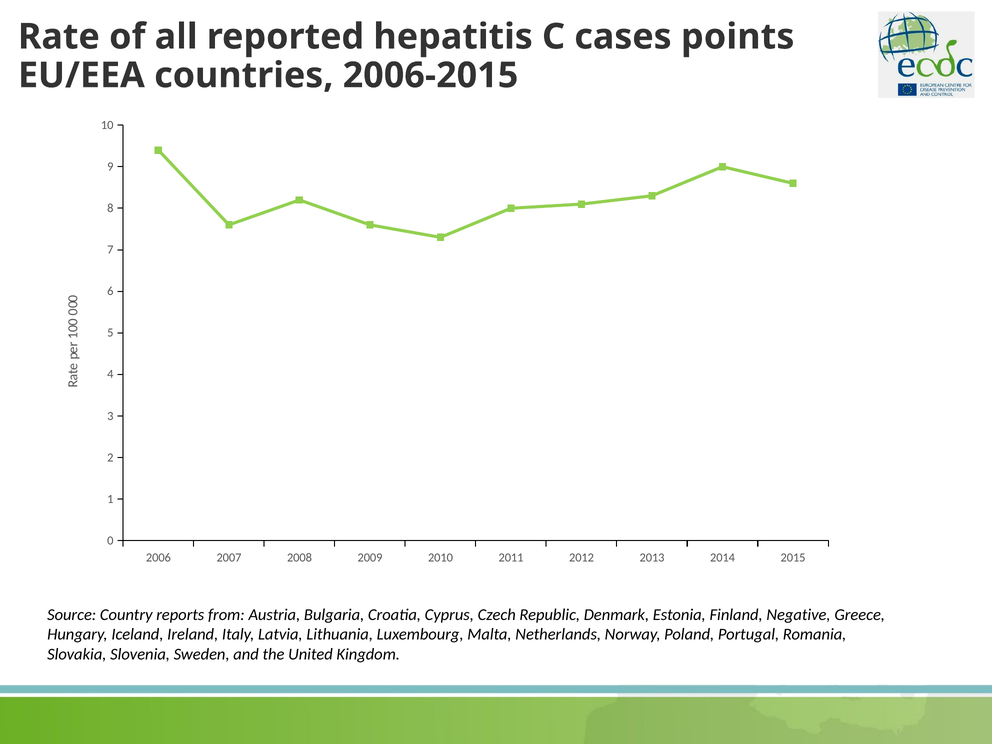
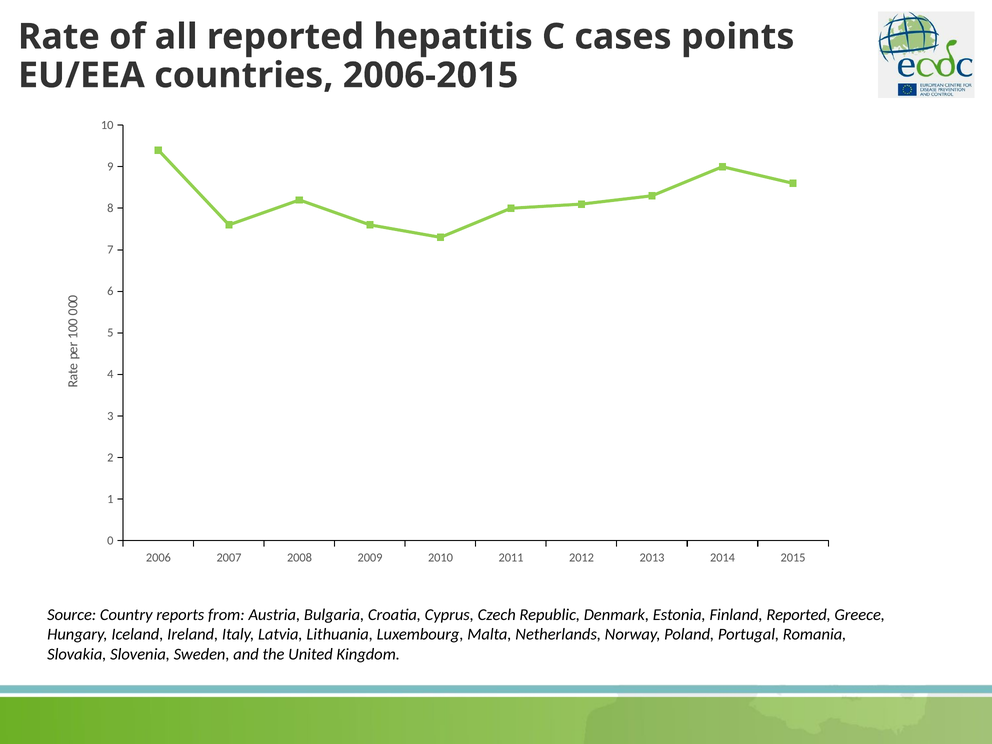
Finland Negative: Negative -> Reported
